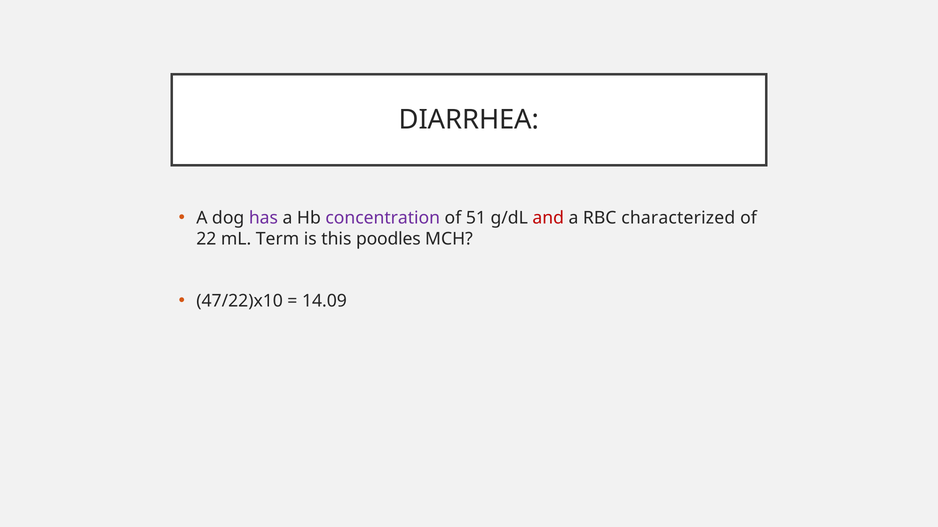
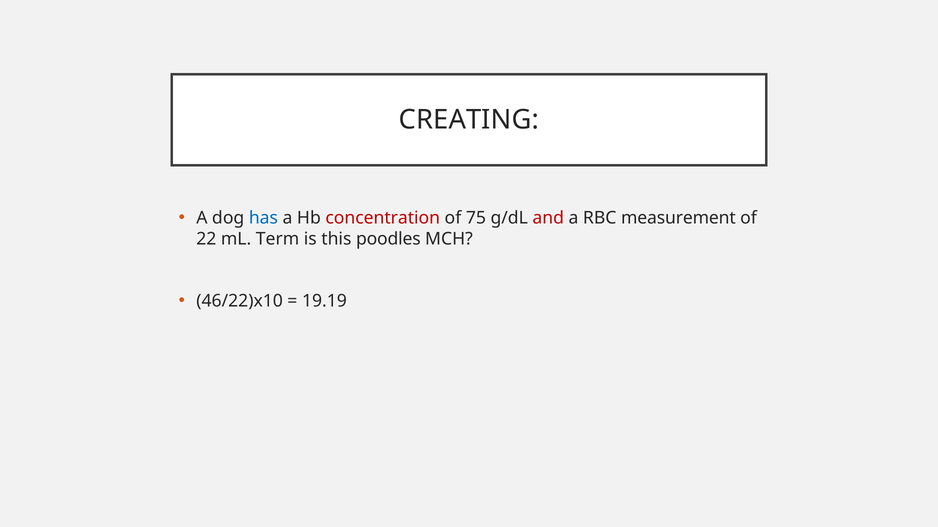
DIARRHEA: DIARRHEA -> CREATING
has colour: purple -> blue
concentration colour: purple -> red
51: 51 -> 75
characterized: characterized -> measurement
47/22)x10: 47/22)x10 -> 46/22)x10
14.09: 14.09 -> 19.19
